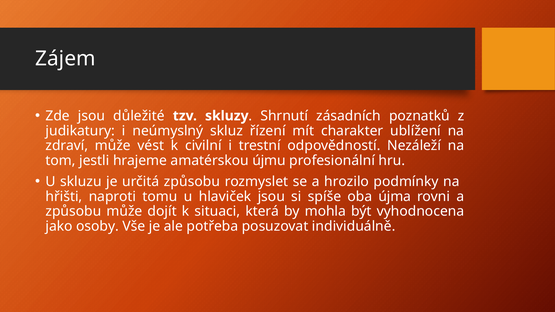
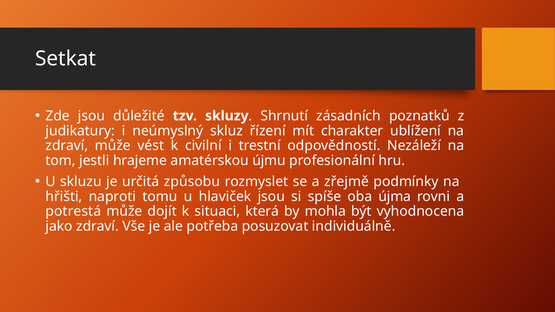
Zájem: Zájem -> Setkat
hrozilo: hrozilo -> zřejmě
způsobu at (73, 212): způsobu -> potrestá
jako osoby: osoby -> zdraví
